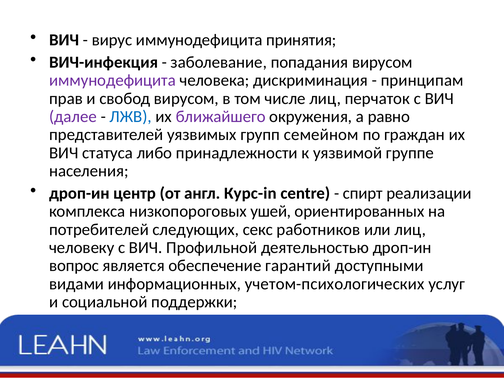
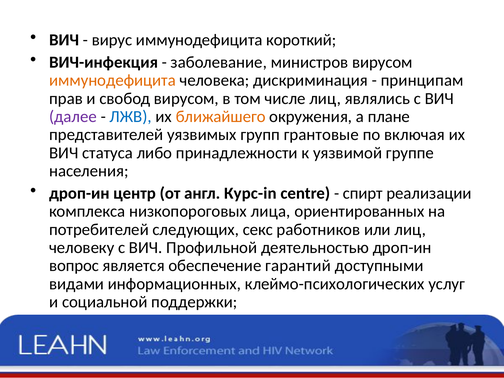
принятия: принятия -> короткий
попадания: попадания -> министров
иммунодефицита at (112, 80) colour: purple -> orange
перчаток: перчаток -> являлись
ближайшего colour: purple -> orange
равно: равно -> плане
семейном: семейном -> грантовые
граждан: граждан -> включая
ушей: ушей -> лица
учетом-психологических: учетом-психологических -> клеймо-психологических
